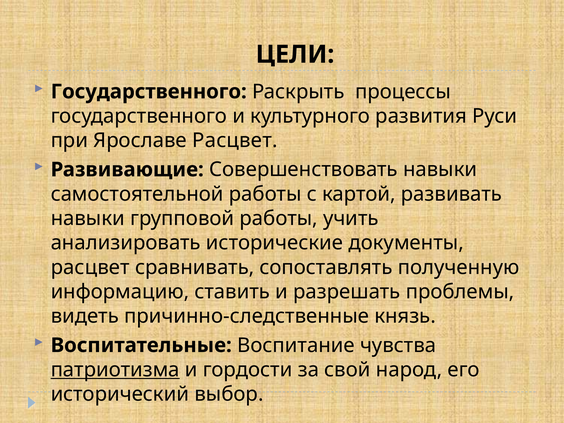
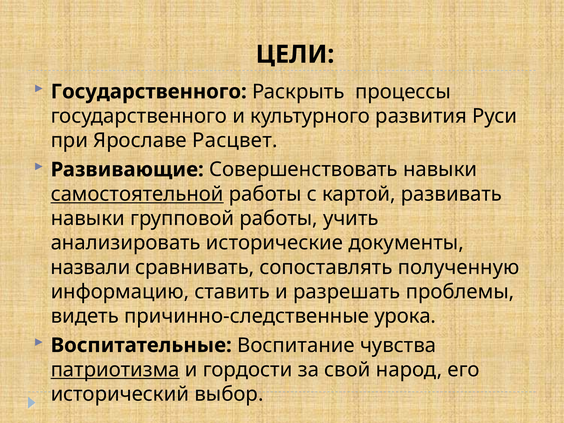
самостоятельной underline: none -> present
расцвет at (90, 267): расцвет -> назвали
князь: князь -> урока
